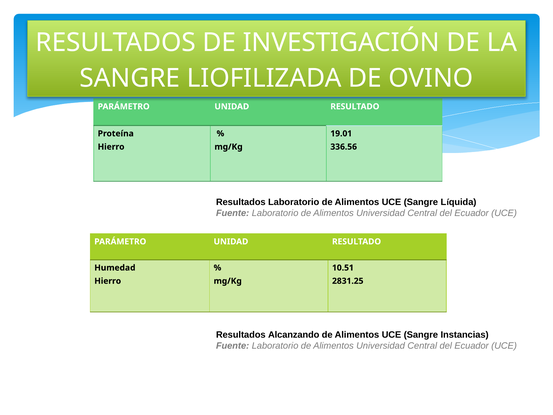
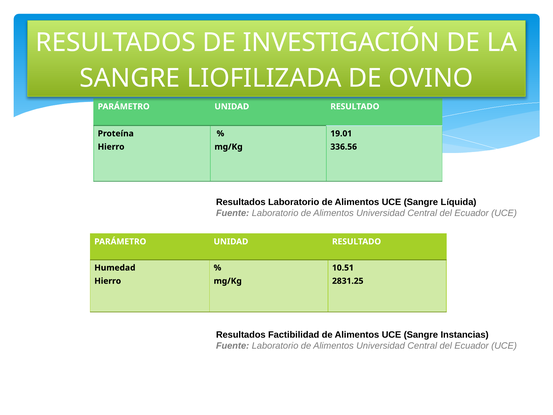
Alcanzando: Alcanzando -> Factibilidad
